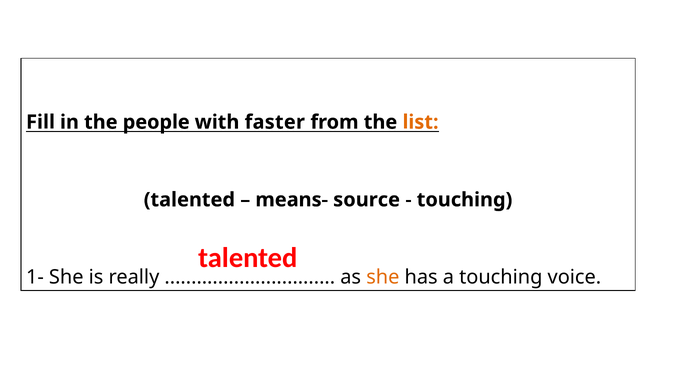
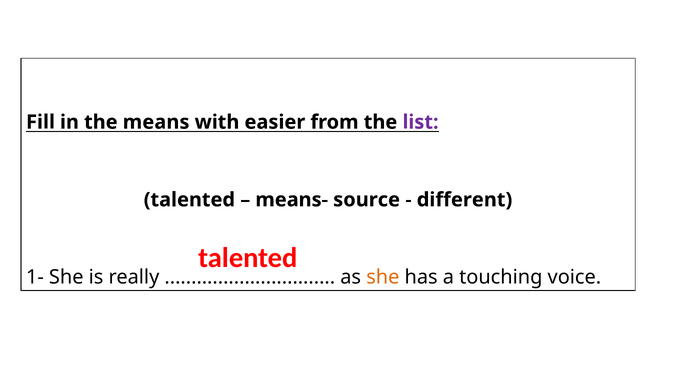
people: people -> means
faster: faster -> easier
list colour: orange -> purple
touching at (465, 200): touching -> different
